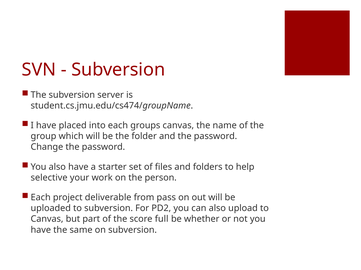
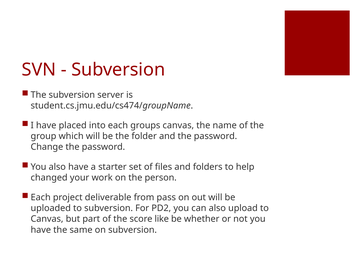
selective: selective -> changed
full: full -> like
